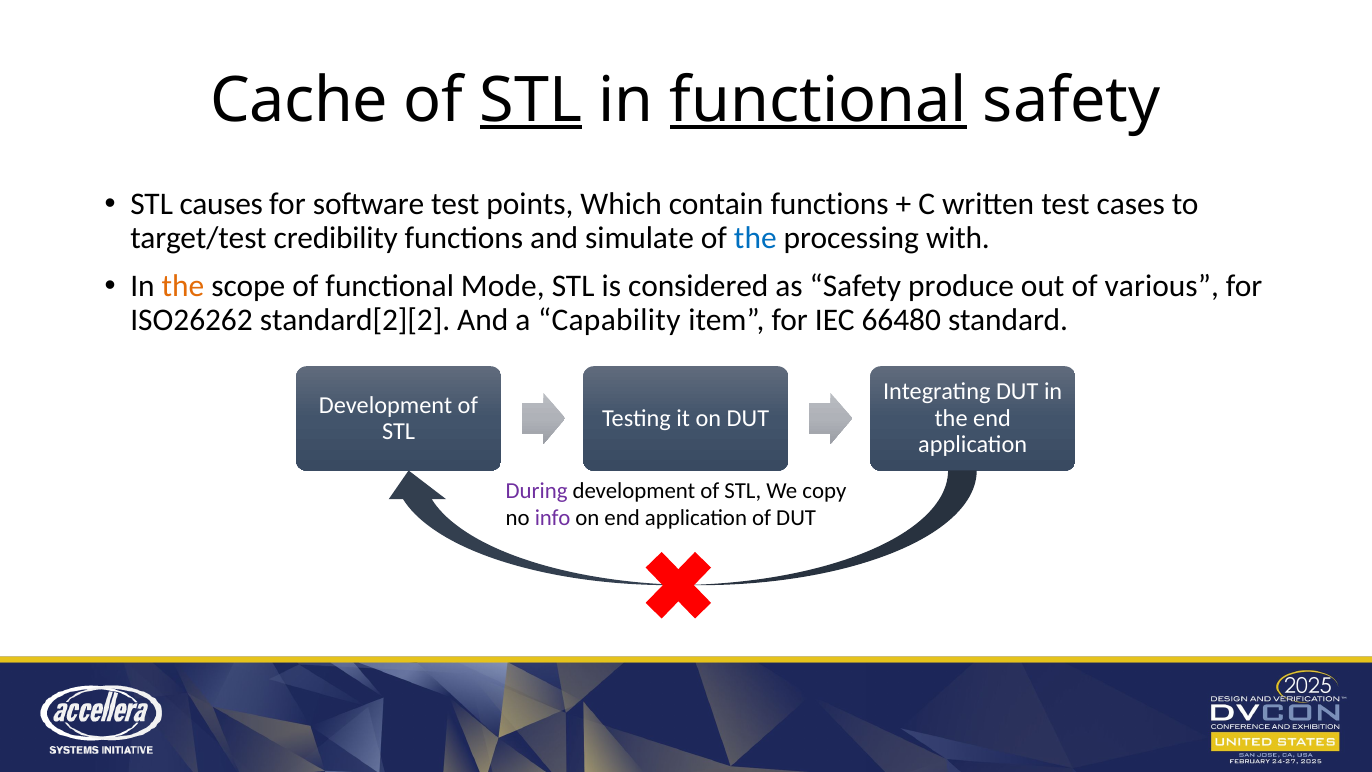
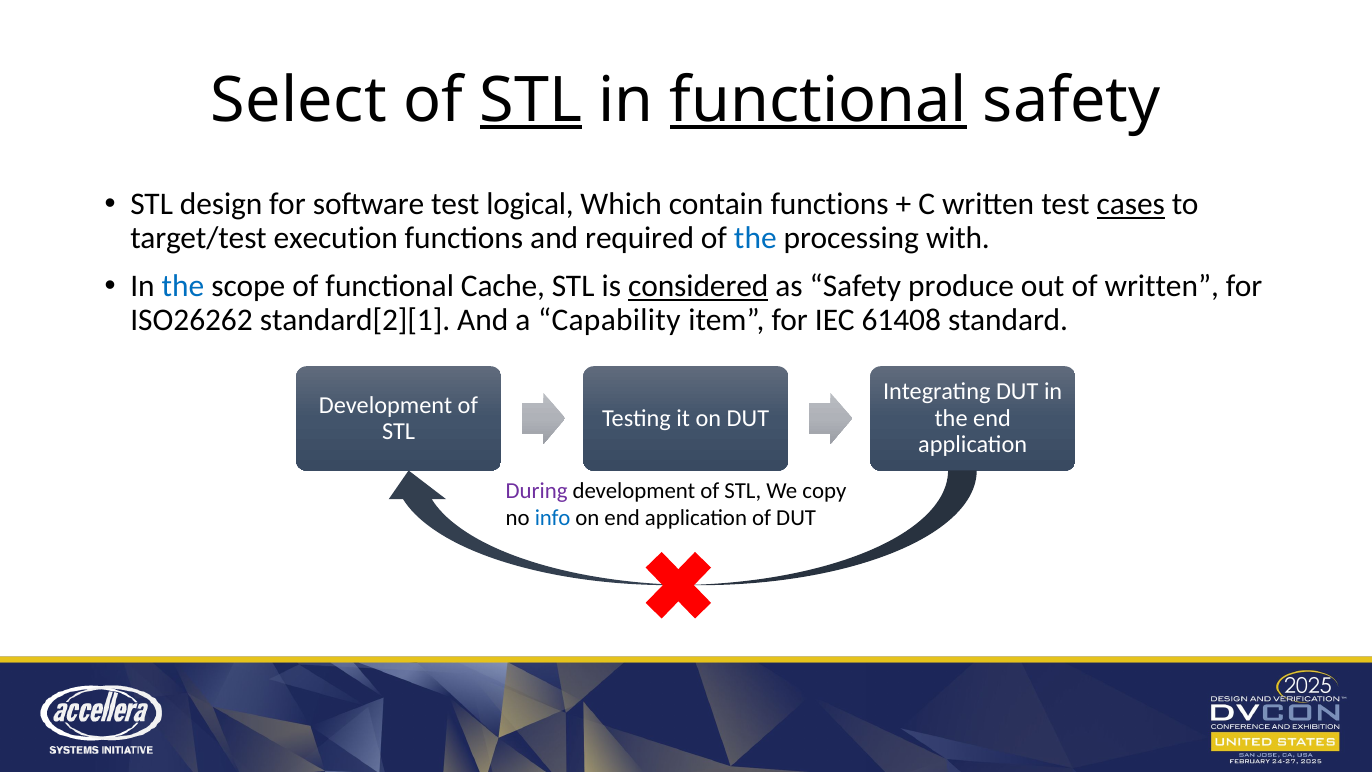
Cache: Cache -> Select
causes: causes -> design
points: points -> logical
cases underline: none -> present
credibility: credibility -> execution
simulate: simulate -> required
the at (183, 286) colour: orange -> blue
Mode: Mode -> Cache
considered underline: none -> present
of various: various -> written
standard[2][2: standard[2][2 -> standard[2][1
66480: 66480 -> 61408
info colour: purple -> blue
